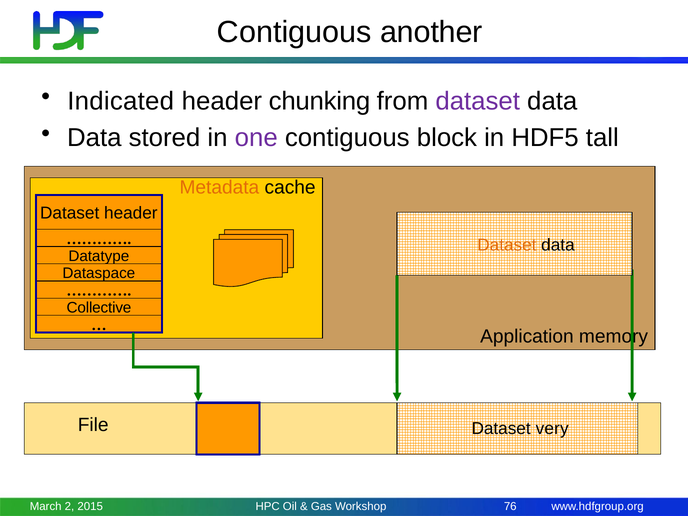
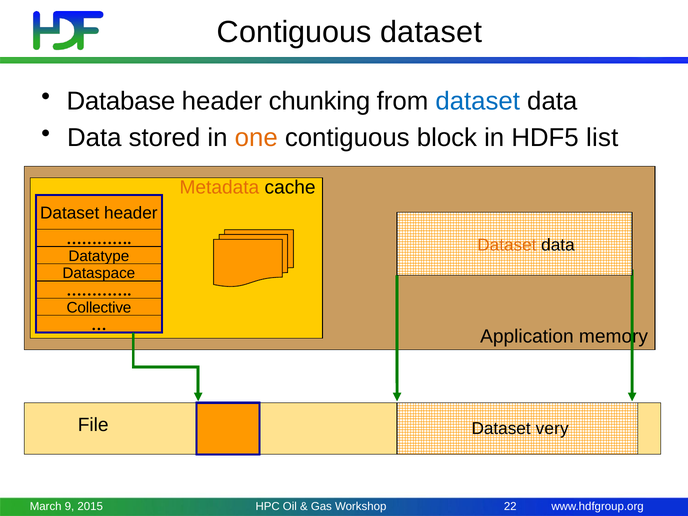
Contiguous another: another -> dataset
Indicated: Indicated -> Database
dataset at (478, 101) colour: purple -> blue
one colour: purple -> orange
tall: tall -> list
2: 2 -> 9
76: 76 -> 22
